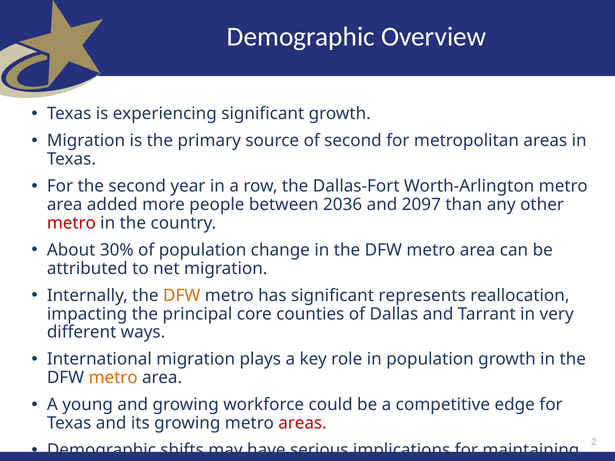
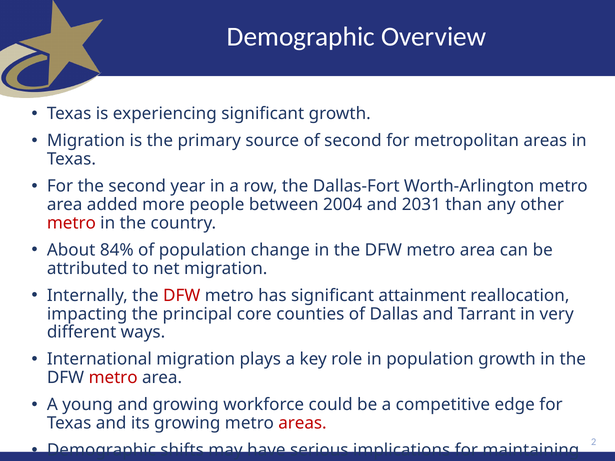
2036: 2036 -> 2004
2097: 2097 -> 2031
30%: 30% -> 84%
DFW at (182, 296) colour: orange -> red
represents: represents -> attainment
metro at (113, 378) colour: orange -> red
